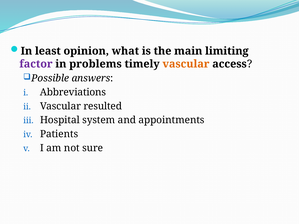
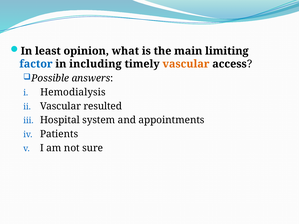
factor colour: purple -> blue
problems: problems -> including
Abbreviations: Abbreviations -> Hemodialysis
